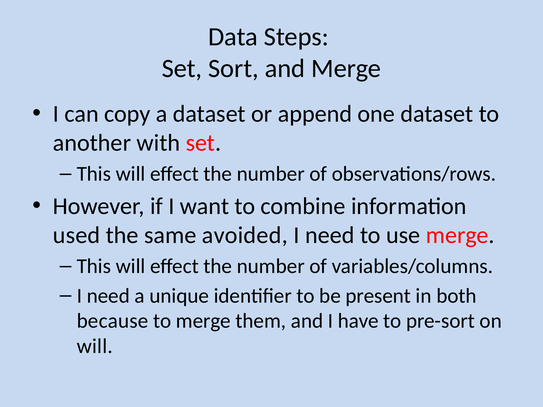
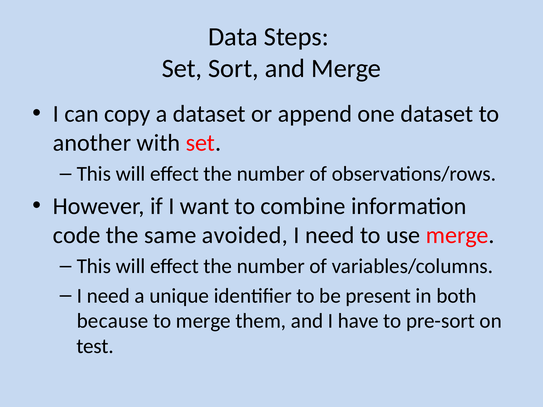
used: used -> code
will at (95, 346): will -> test
